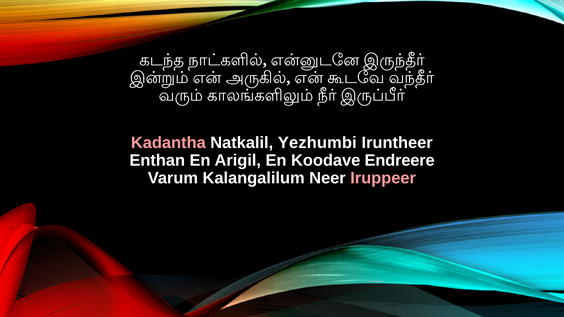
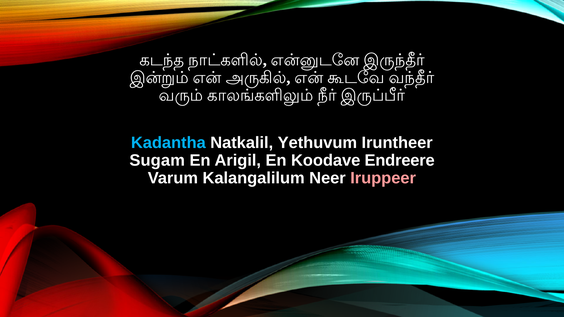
Kadantha colour: pink -> light blue
Yezhumbi: Yezhumbi -> Yethuvum
Enthan: Enthan -> Sugam
